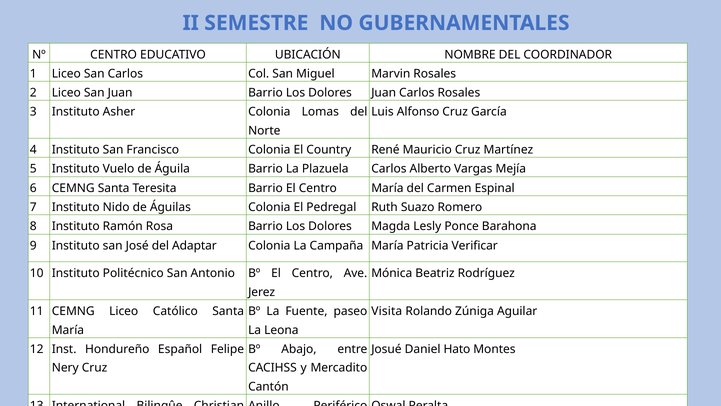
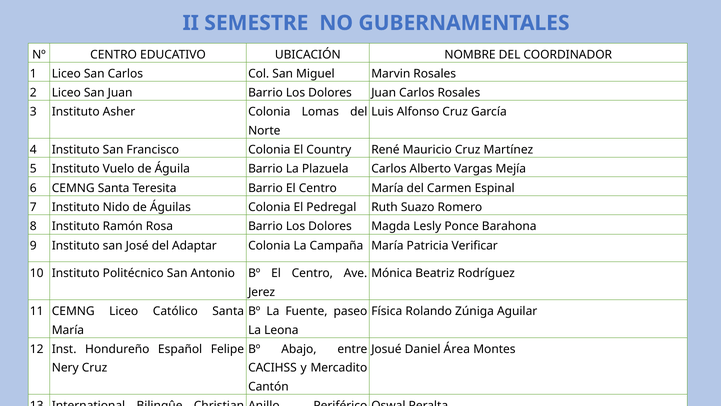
Visita: Visita -> Física
Hato: Hato -> Área
